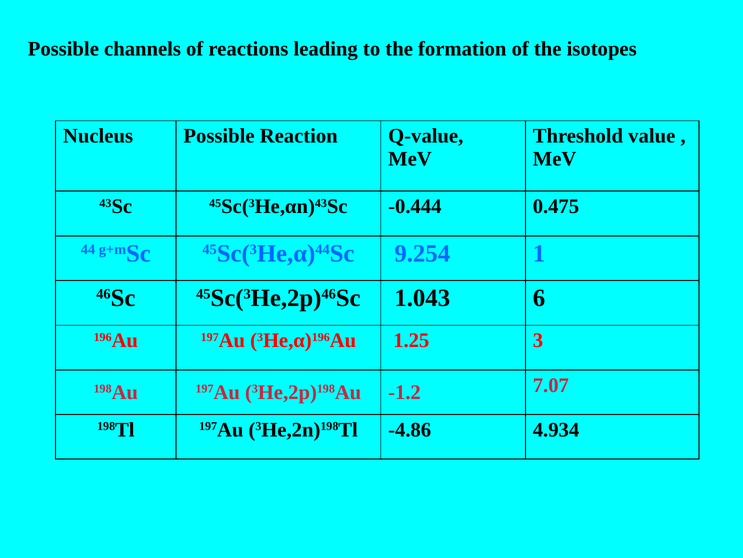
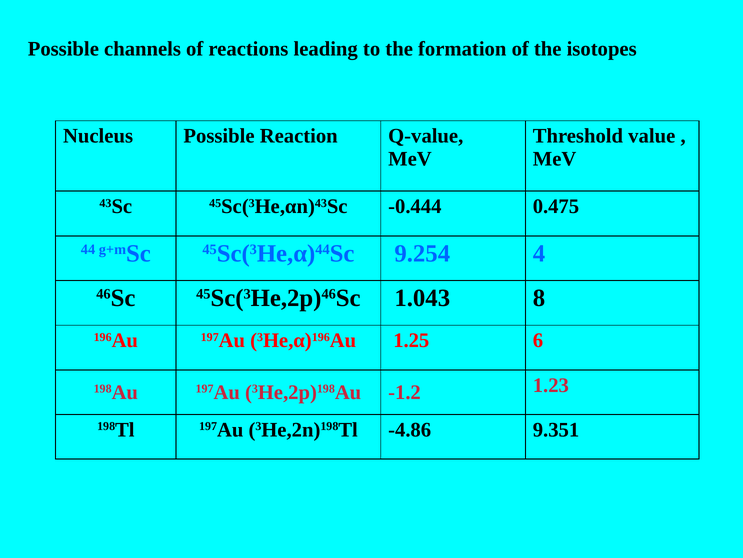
1: 1 -> 4
6: 6 -> 8
3: 3 -> 6
7.07: 7.07 -> 1.23
4.934: 4.934 -> 9.351
